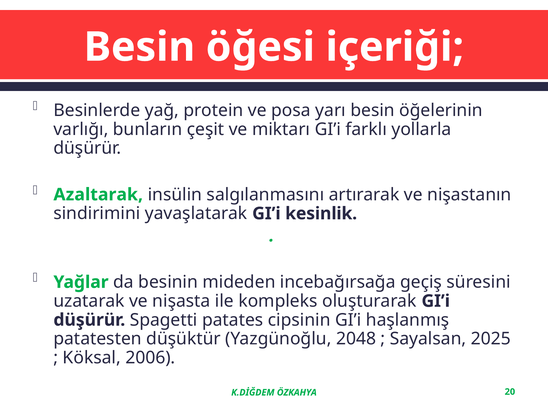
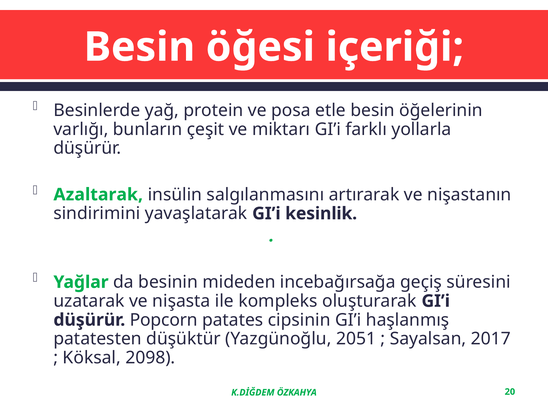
yarı: yarı -> etle
Spagetti: Spagetti -> Popcorn
2048: 2048 -> 2051
2025: 2025 -> 2017
2006: 2006 -> 2098
